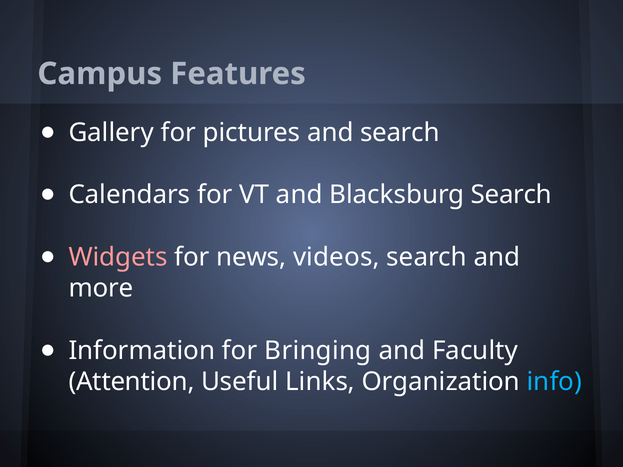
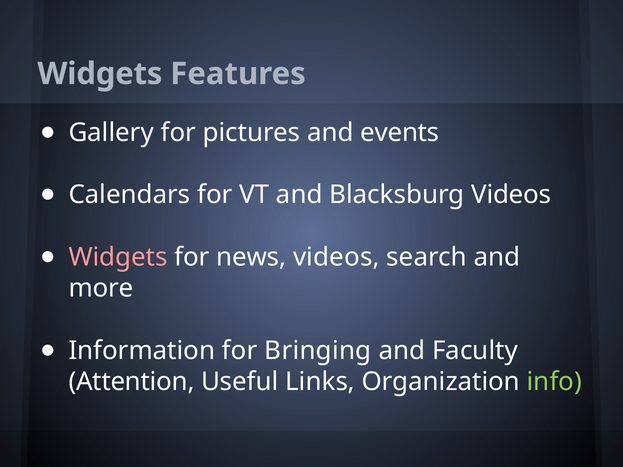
Campus at (100, 74): Campus -> Widgets
and search: search -> events
Blacksburg Search: Search -> Videos
info colour: light blue -> light green
